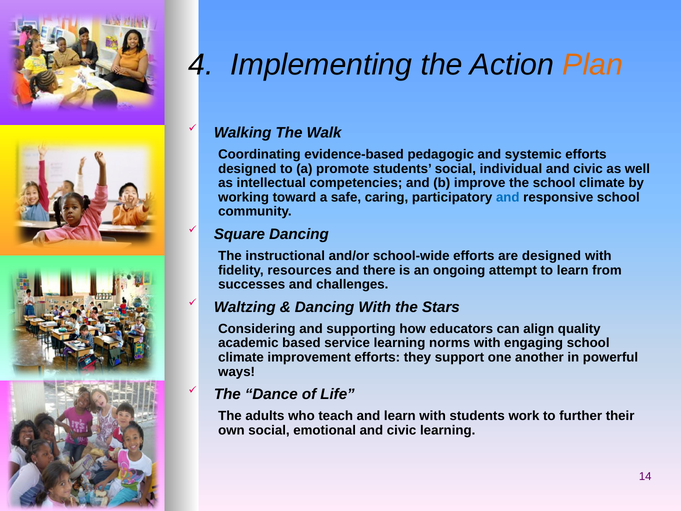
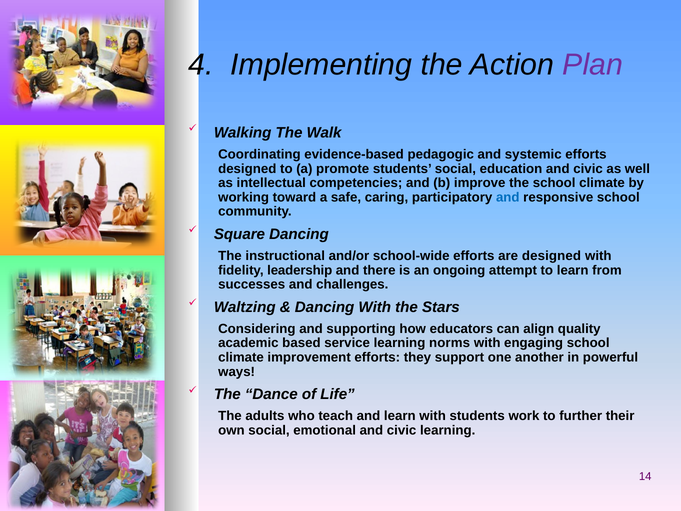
Plan colour: orange -> purple
individual: individual -> education
resources: resources -> leadership
